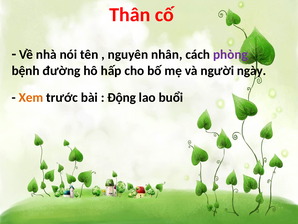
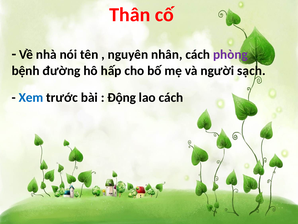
ngày: ngày -> sạch
Xem colour: orange -> blue
lao buổi: buổi -> cách
